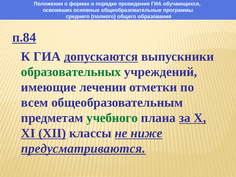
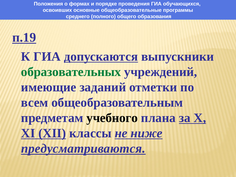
п.84: п.84 -> п.19
лечении: лечении -> заданий
учебного colour: green -> black
